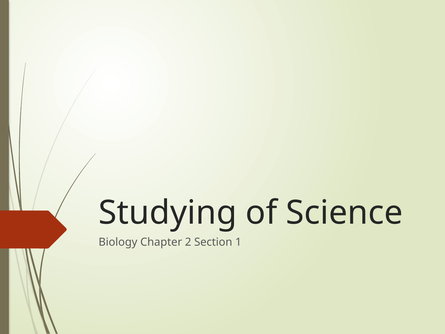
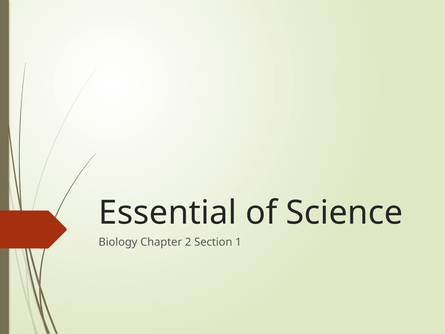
Studying: Studying -> Essential
